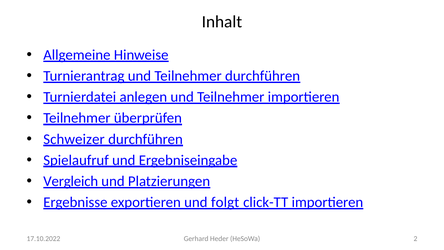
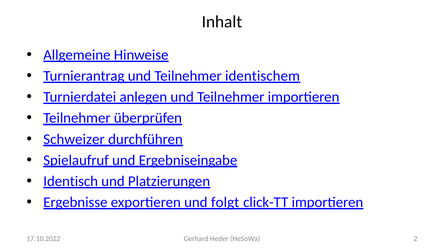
Teilnehmer durchführen: durchführen -> identischem
Vergleich: Vergleich -> Identisch
